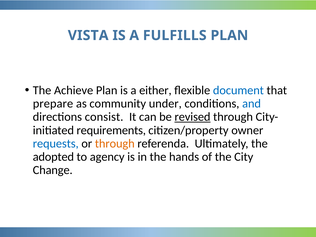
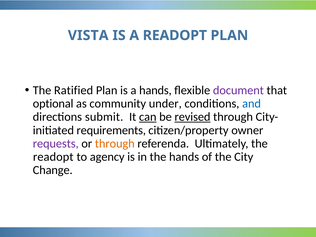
A FULFILLS: FULFILLS -> READOPT
Achieve: Achieve -> Ratified
a either: either -> hands
document colour: blue -> purple
prepare: prepare -> optional
consist: consist -> submit
can underline: none -> present
requests colour: blue -> purple
adopted at (53, 157): adopted -> readopt
